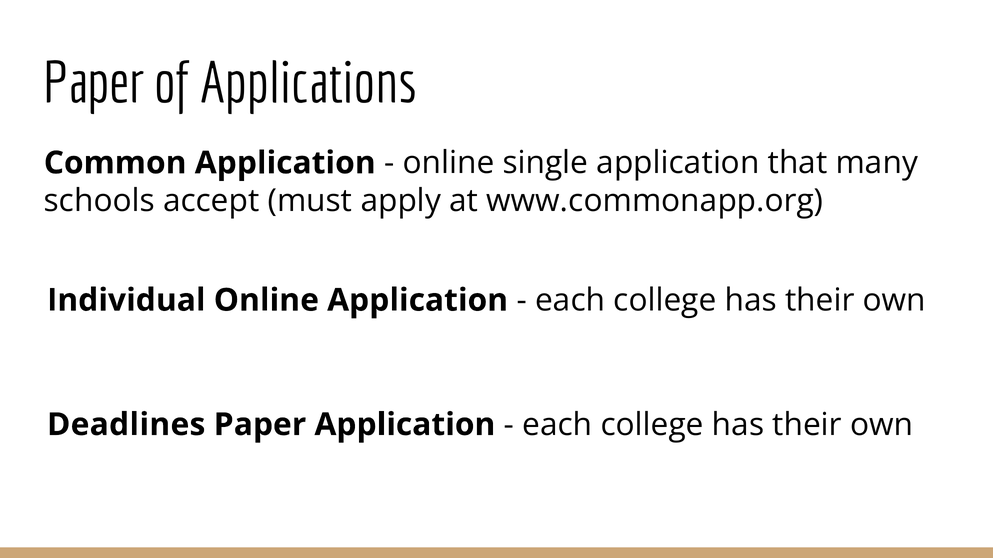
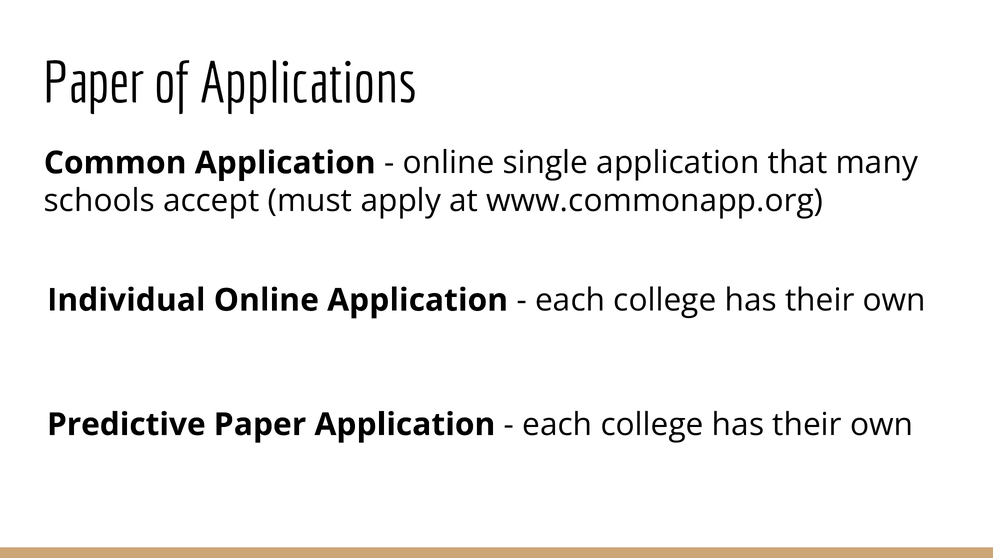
Deadlines: Deadlines -> Predictive
